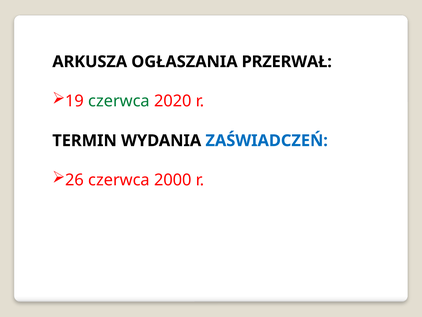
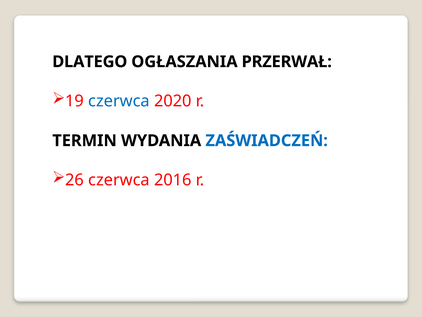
ARKUSZA: ARKUSZA -> DLATEGO
czerwca at (119, 101) colour: green -> blue
2000: 2000 -> 2016
